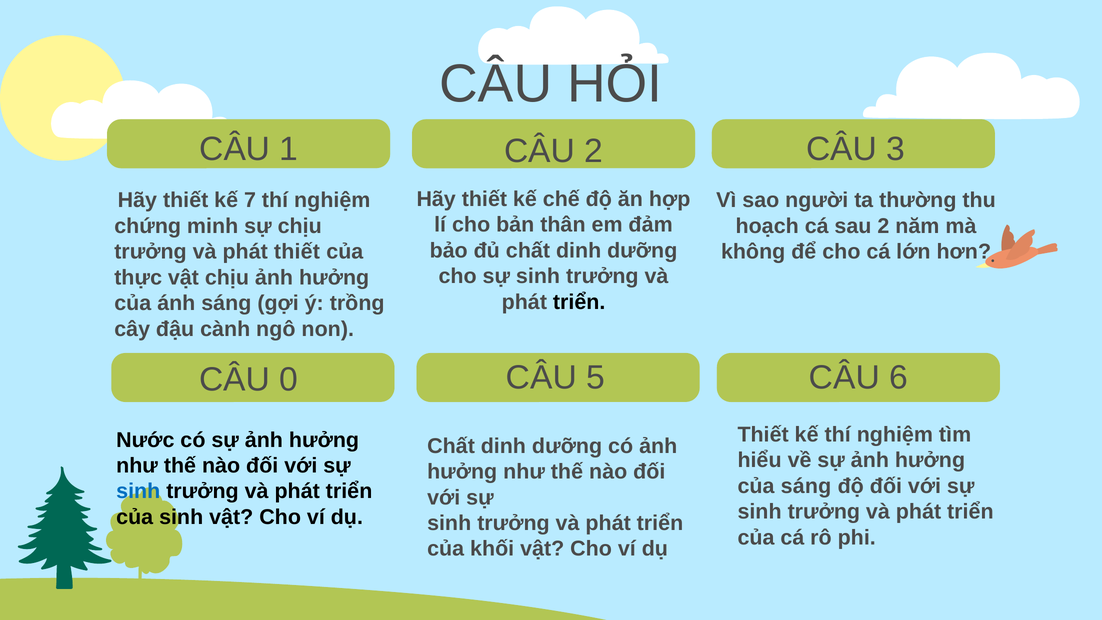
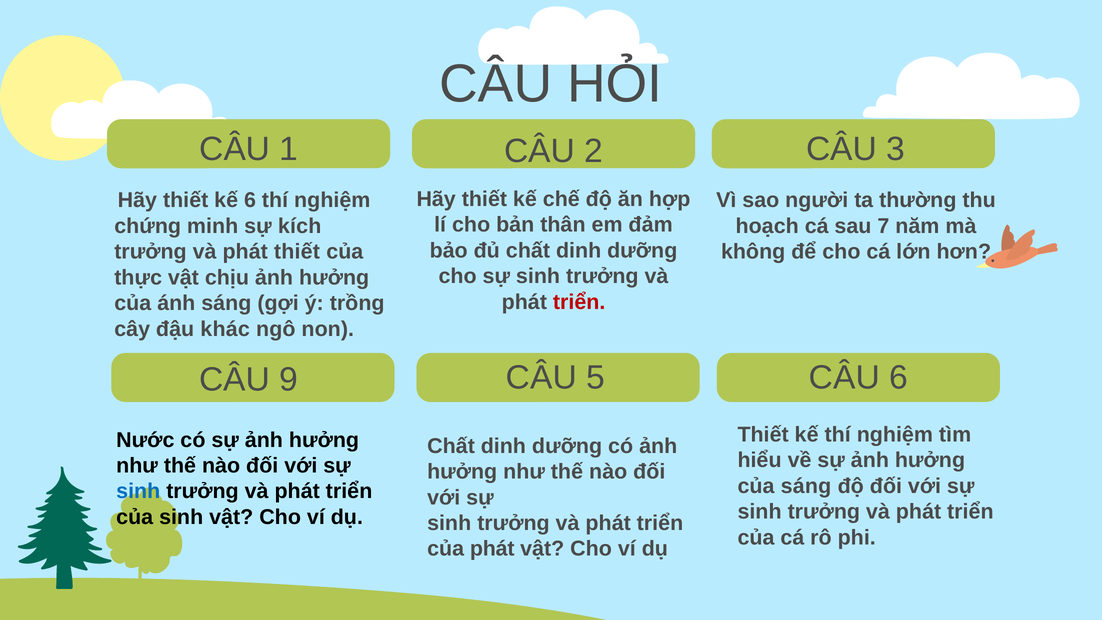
kế 7: 7 -> 6
sau 2: 2 -> 7
sự chịu: chịu -> kích
triển at (579, 302) colour: black -> red
cành: cành -> khác
0: 0 -> 9
của khối: khối -> phát
